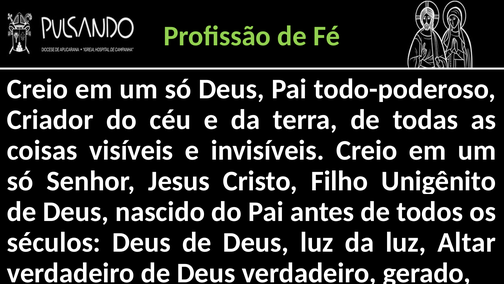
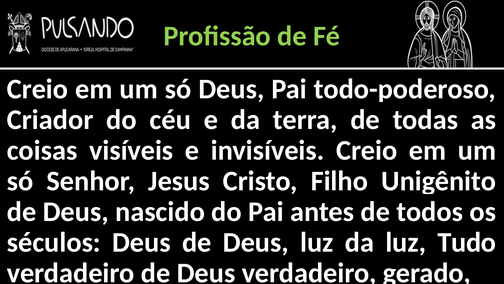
Altar: Altar -> Tudo
